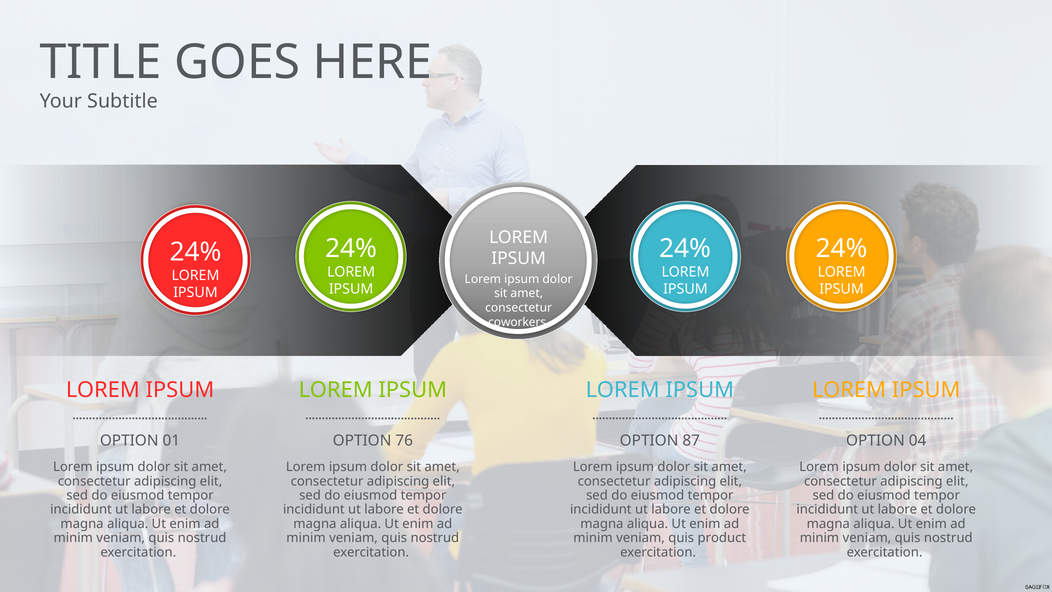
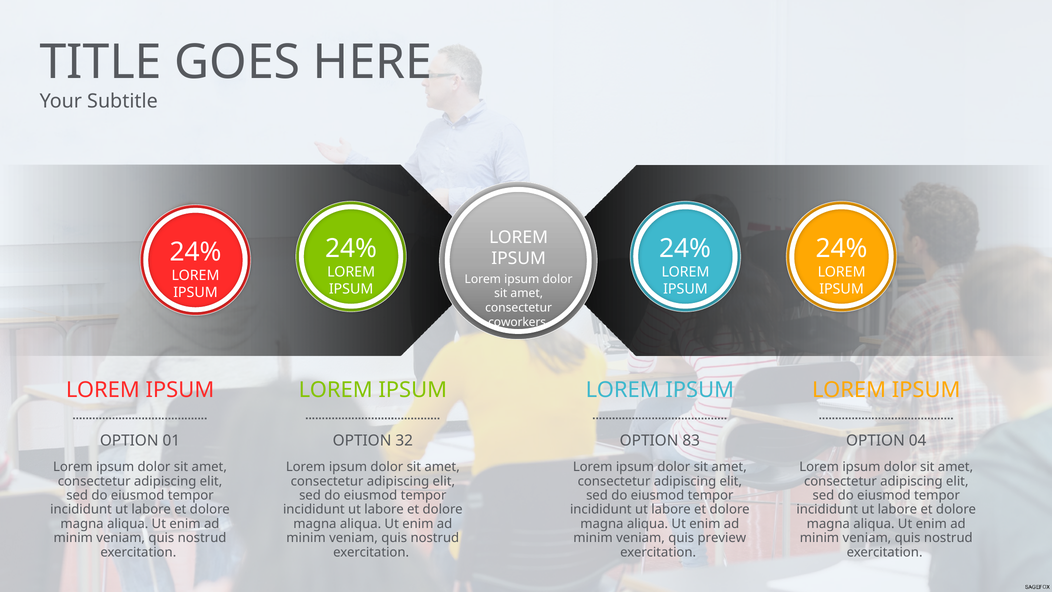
76: 76 -> 32
87: 87 -> 83
product: product -> preview
